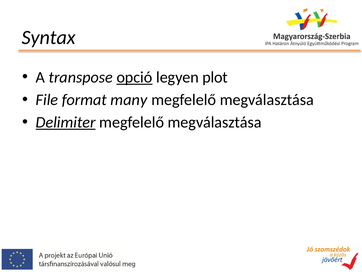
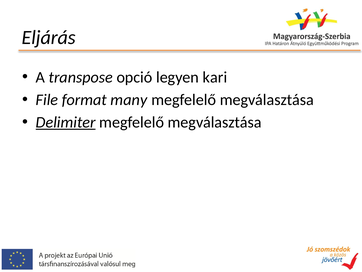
Syntax: Syntax -> Eljárás
opció underline: present -> none
plot: plot -> kari
